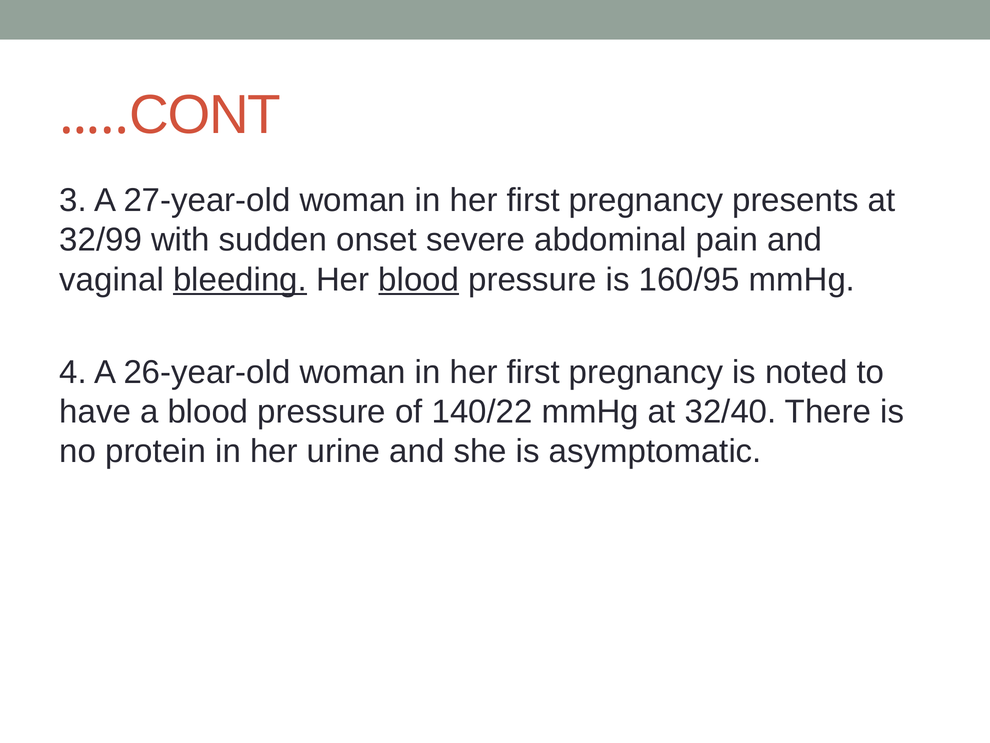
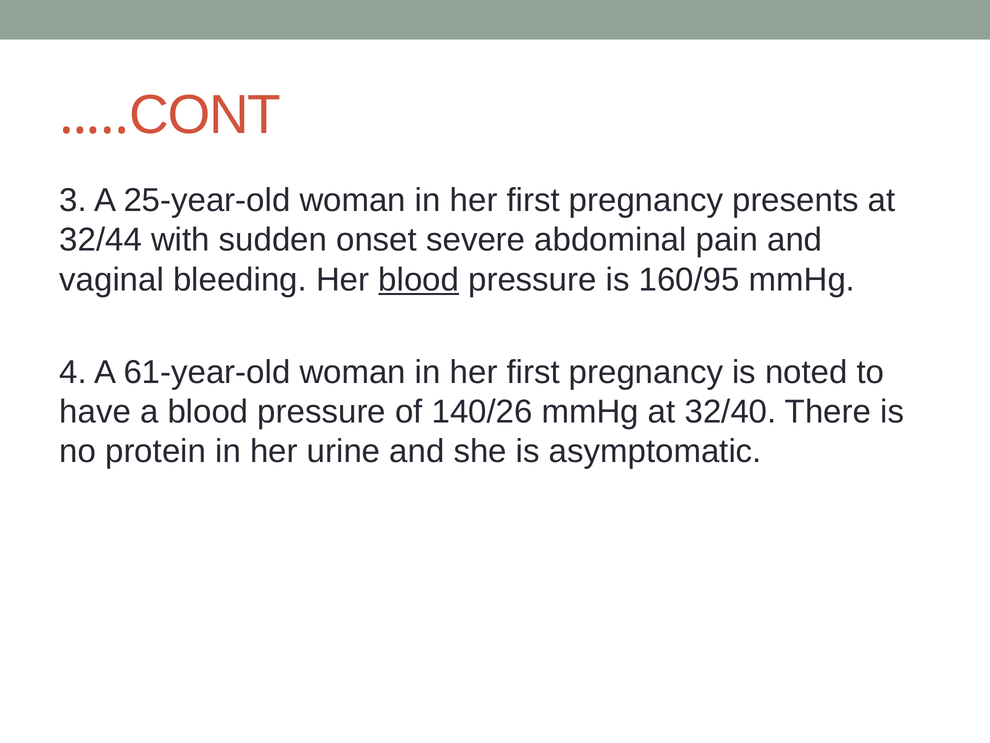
27-year-old: 27-year-old -> 25-year-old
32/99: 32/99 -> 32/44
bleeding underline: present -> none
26-year-old: 26-year-old -> 61-year-old
140/22: 140/22 -> 140/26
